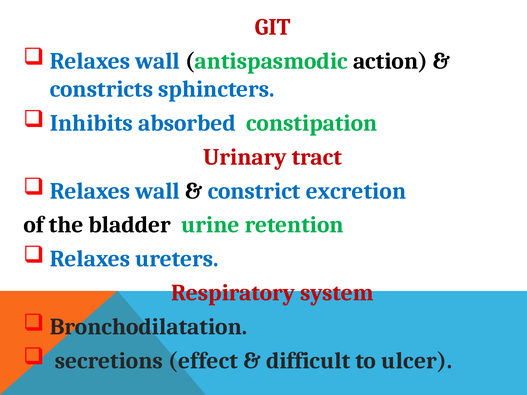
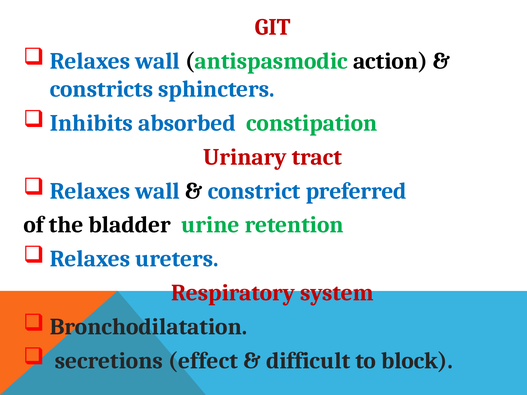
excretion: excretion -> preferred
ulcer: ulcer -> block
